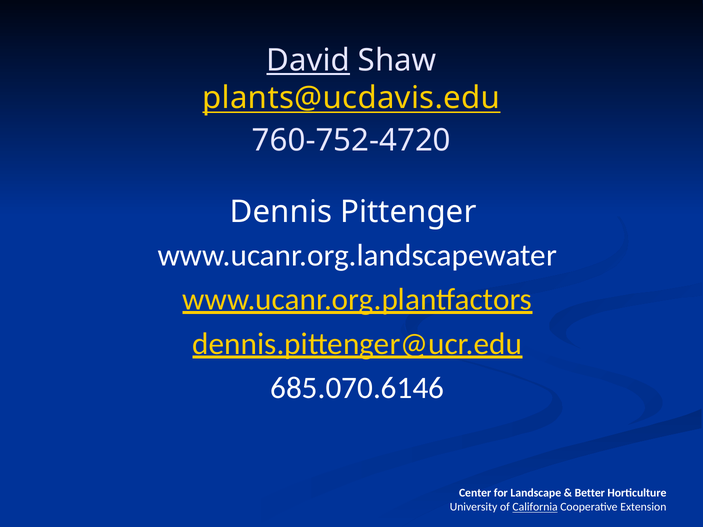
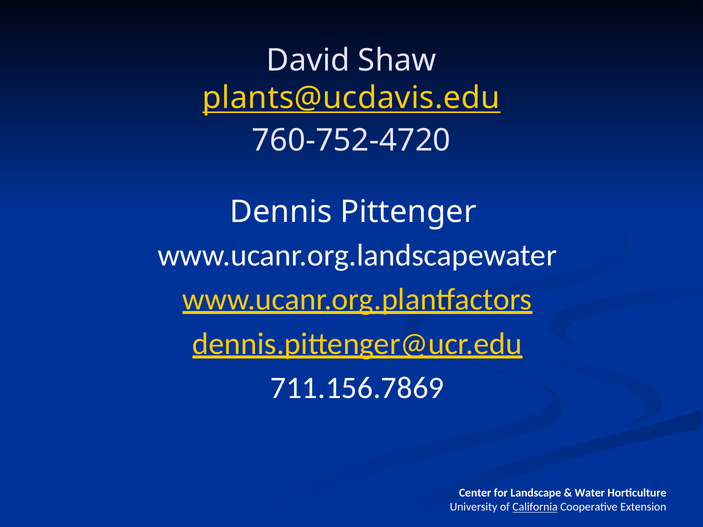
David underline: present -> none
685.070.6146: 685.070.6146 -> 711.156.7869
Better: Better -> Water
